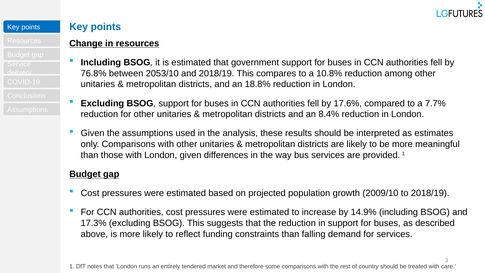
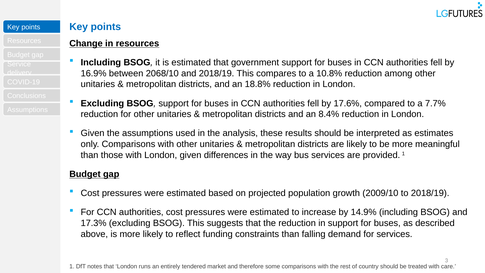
76.8%: 76.8% -> 16.9%
2053/10: 2053/10 -> 2068/10
